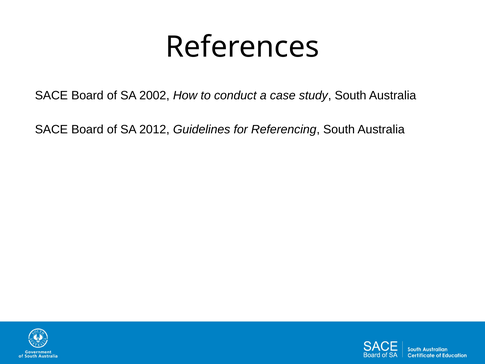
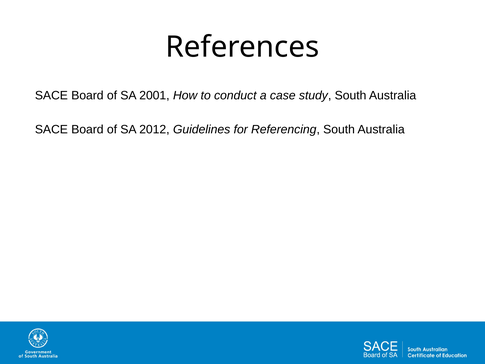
2002: 2002 -> 2001
